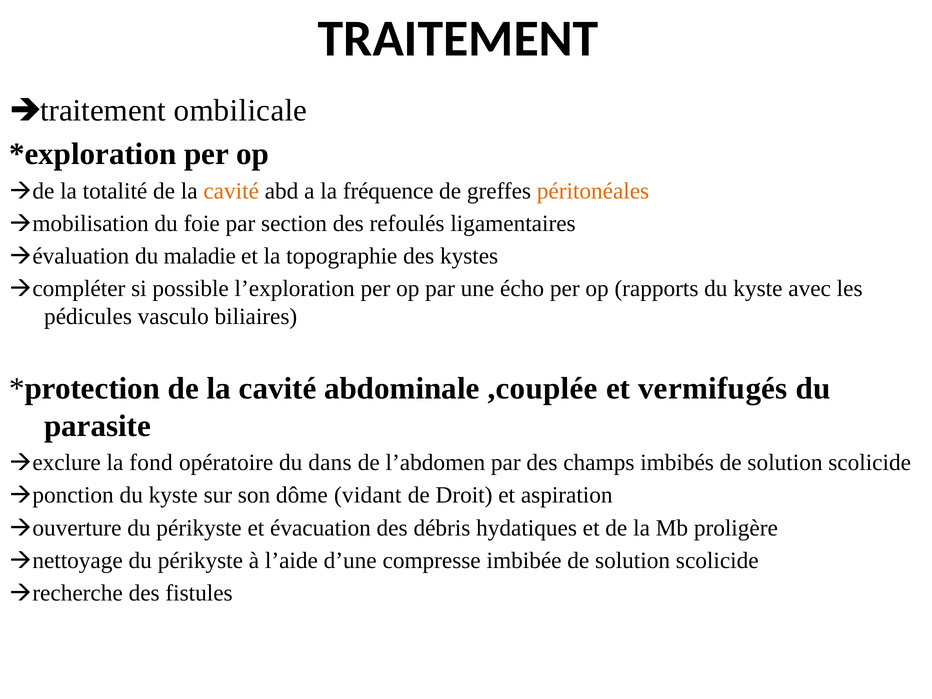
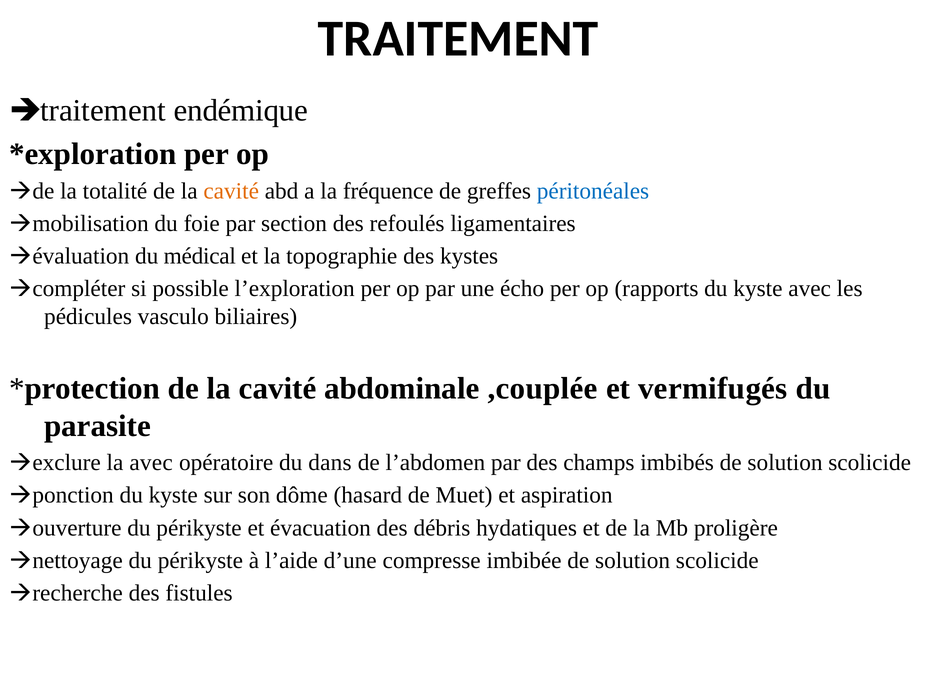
ombilicale: ombilicale -> endémique
péritonéales colour: orange -> blue
maladie: maladie -> médical
la fond: fond -> avec
vidant: vidant -> hasard
Droit: Droit -> Muet
